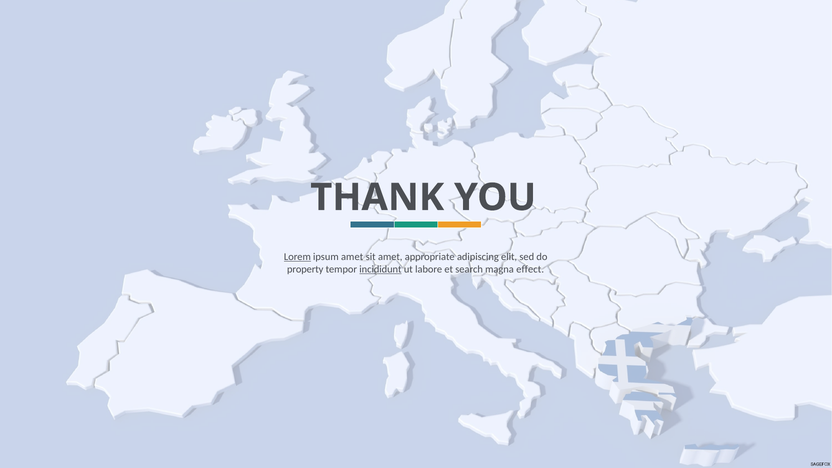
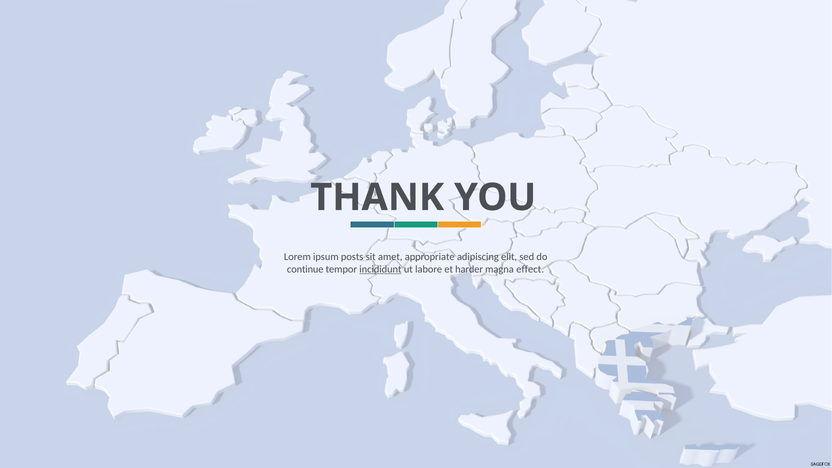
Lorem underline: present -> none
ipsum amet: amet -> posts
property: property -> continue
search: search -> harder
